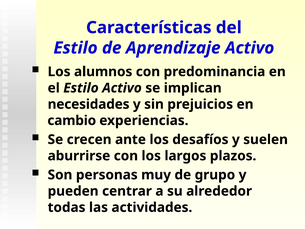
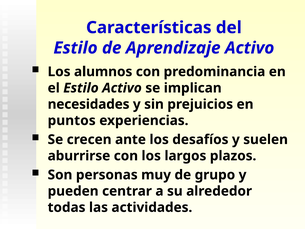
cambio: cambio -> puntos
